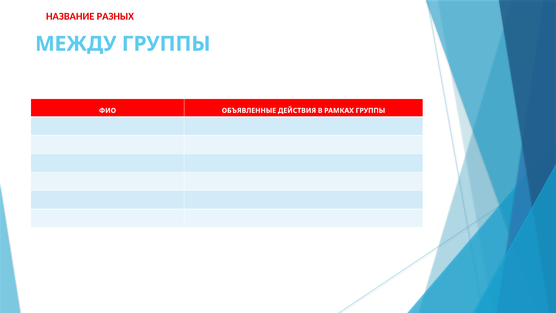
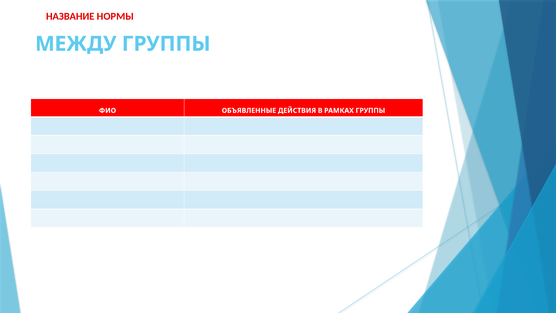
РАЗНЫХ: РАЗНЫХ -> НОРМЫ
